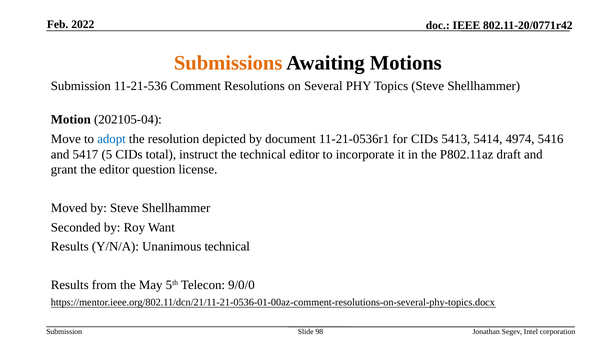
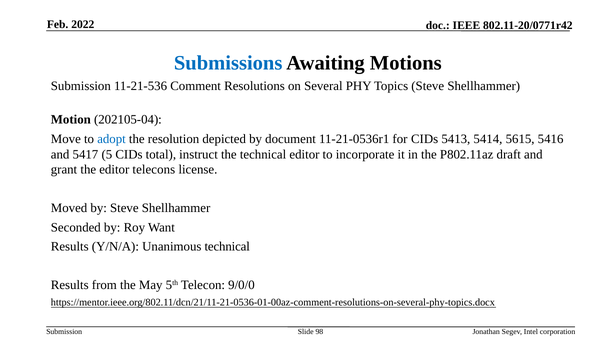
Submissions colour: orange -> blue
4974: 4974 -> 5615
question: question -> telecons
